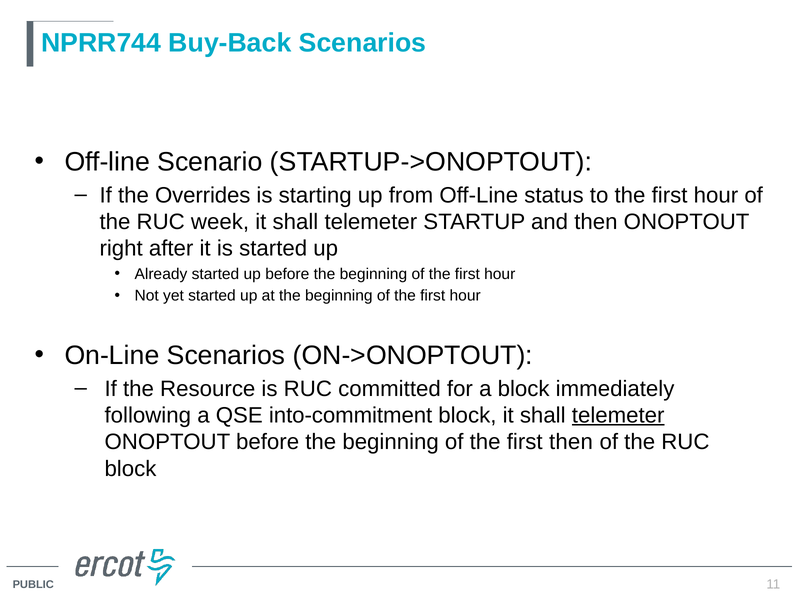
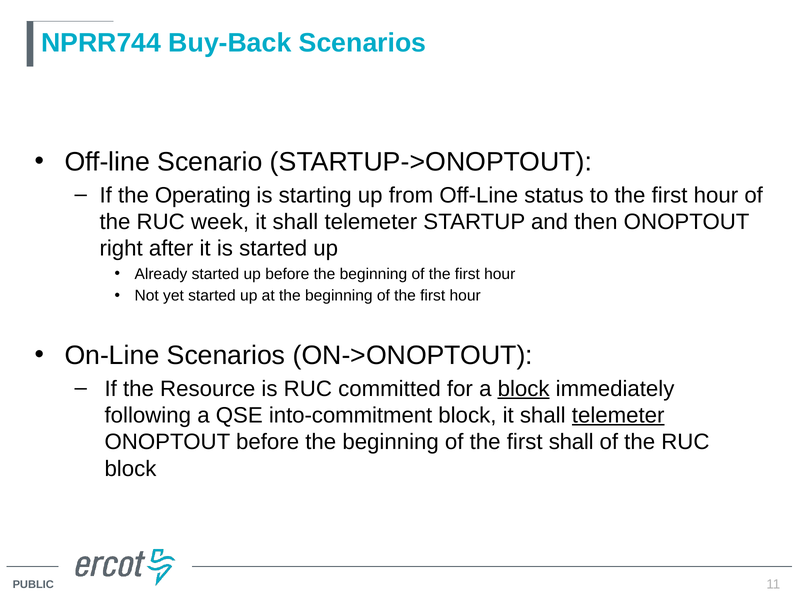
Overrides: Overrides -> Operating
block at (524, 389) underline: none -> present
first then: then -> shall
